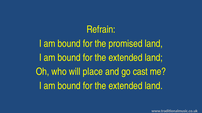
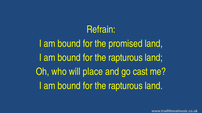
extended at (126, 58): extended -> rapturous
extended at (126, 86): extended -> rapturous
